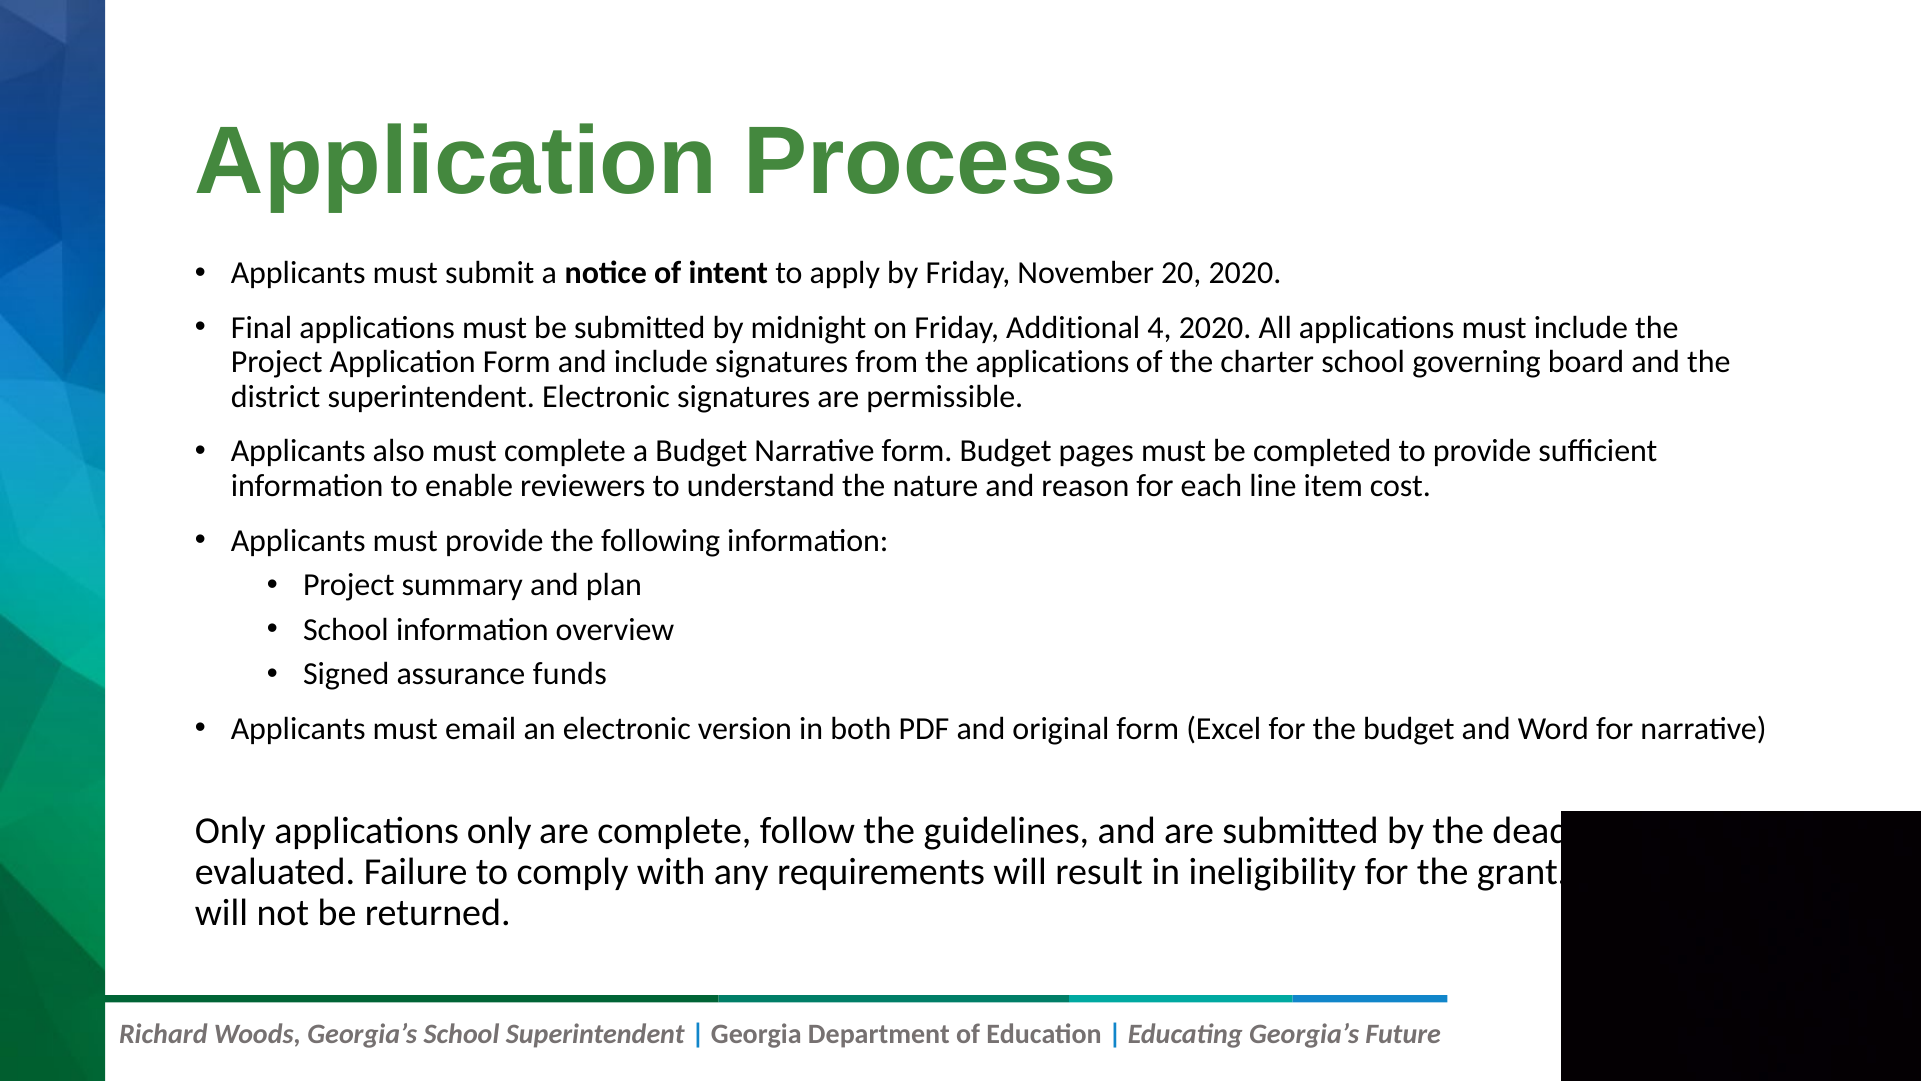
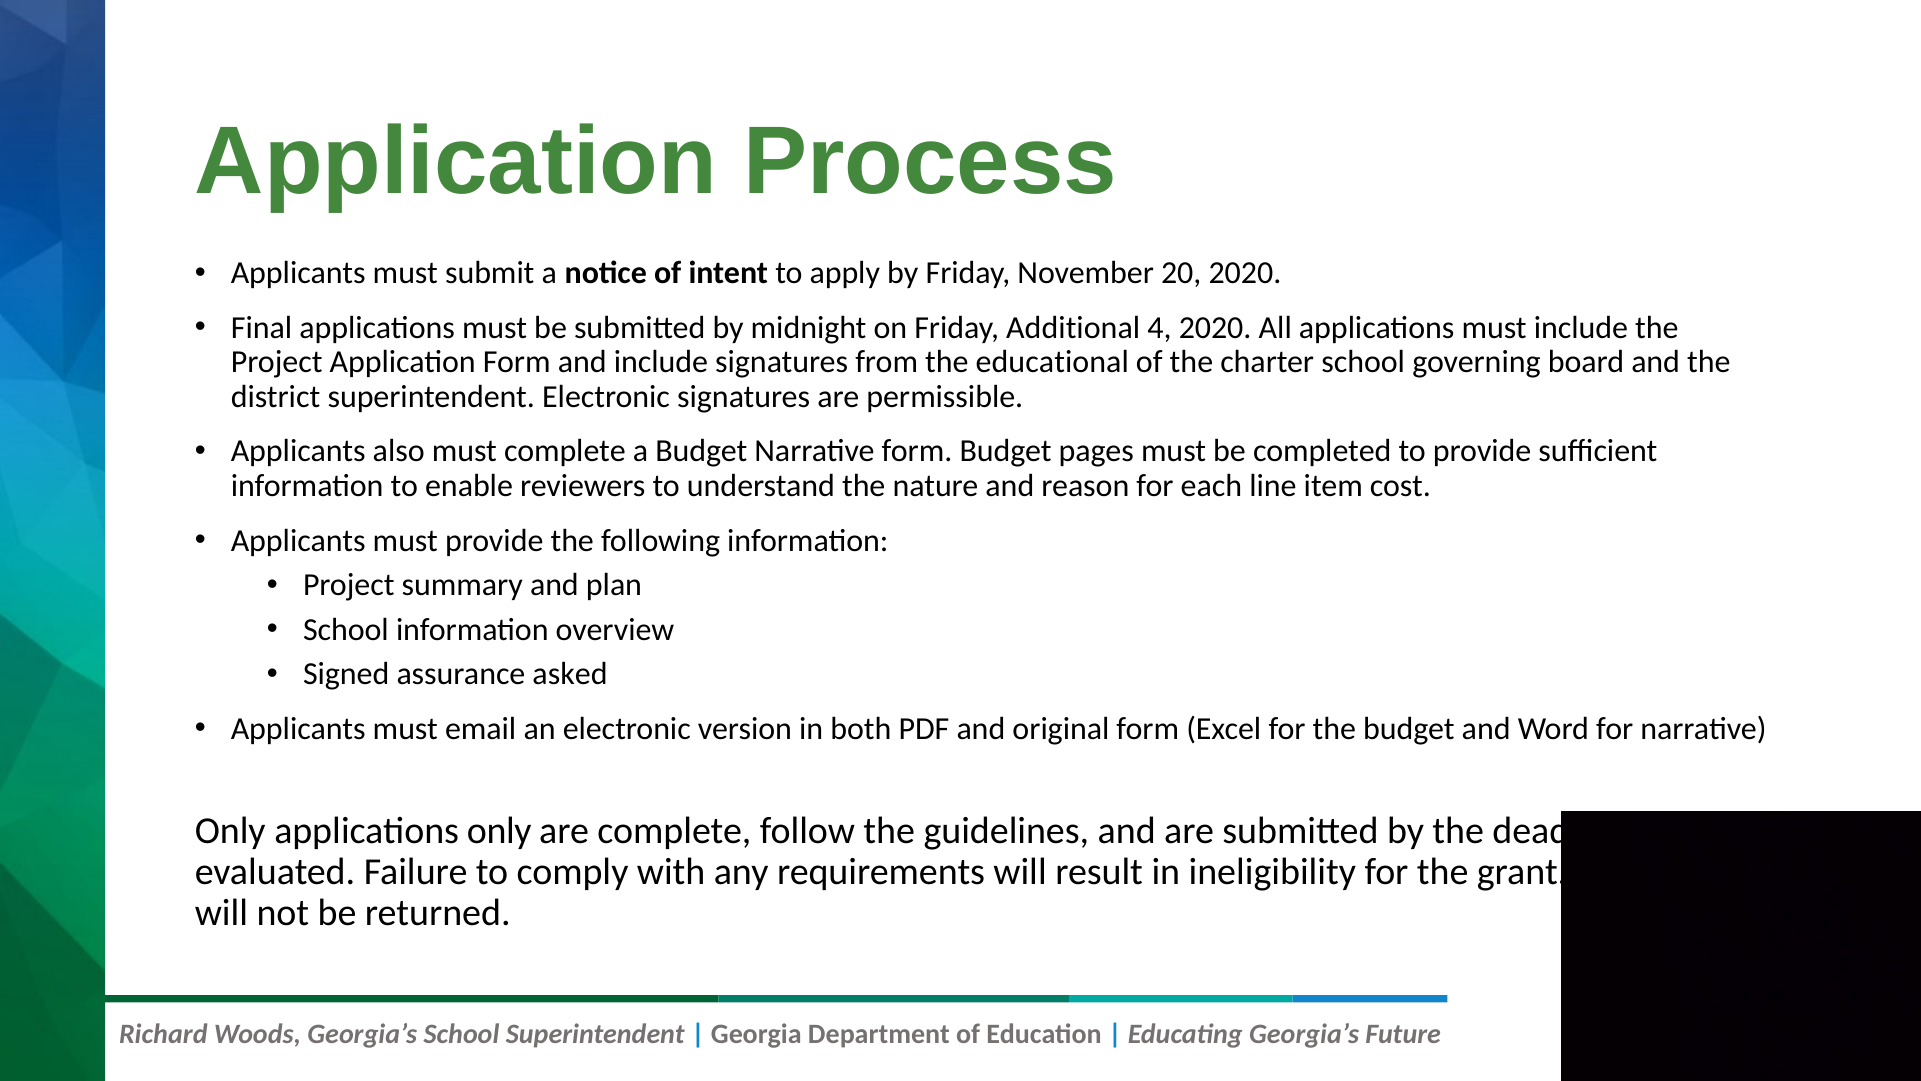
the applications: applications -> educational
funds: funds -> asked
